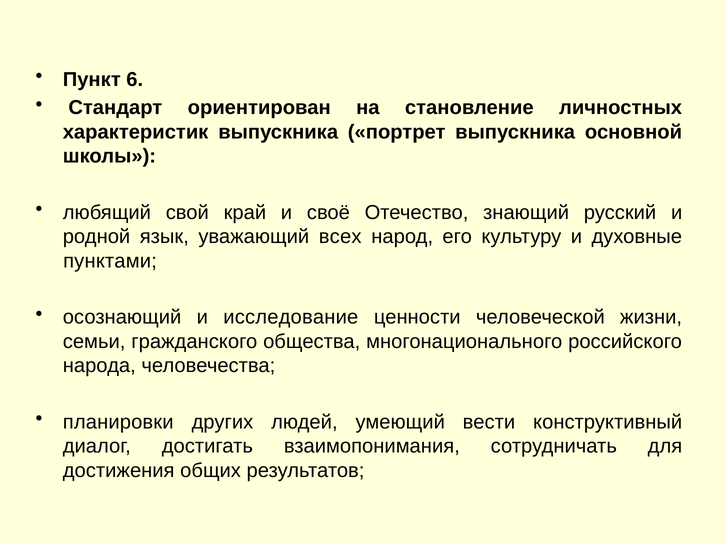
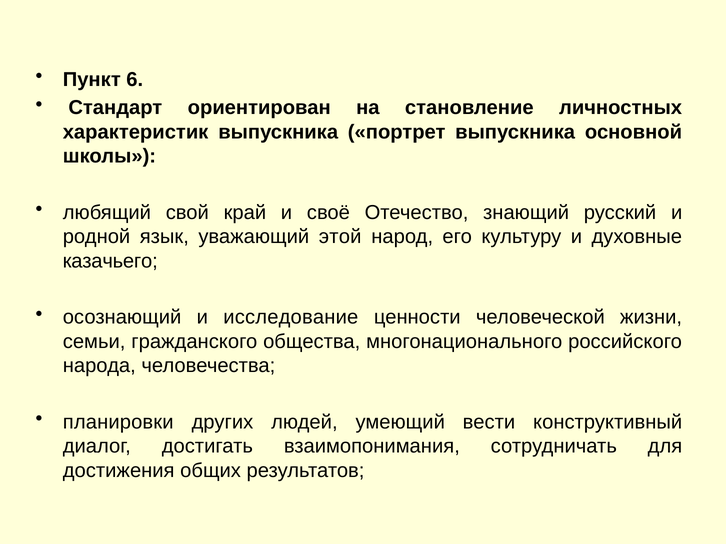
всех: всех -> этой
пунктами: пунктами -> казачьего
